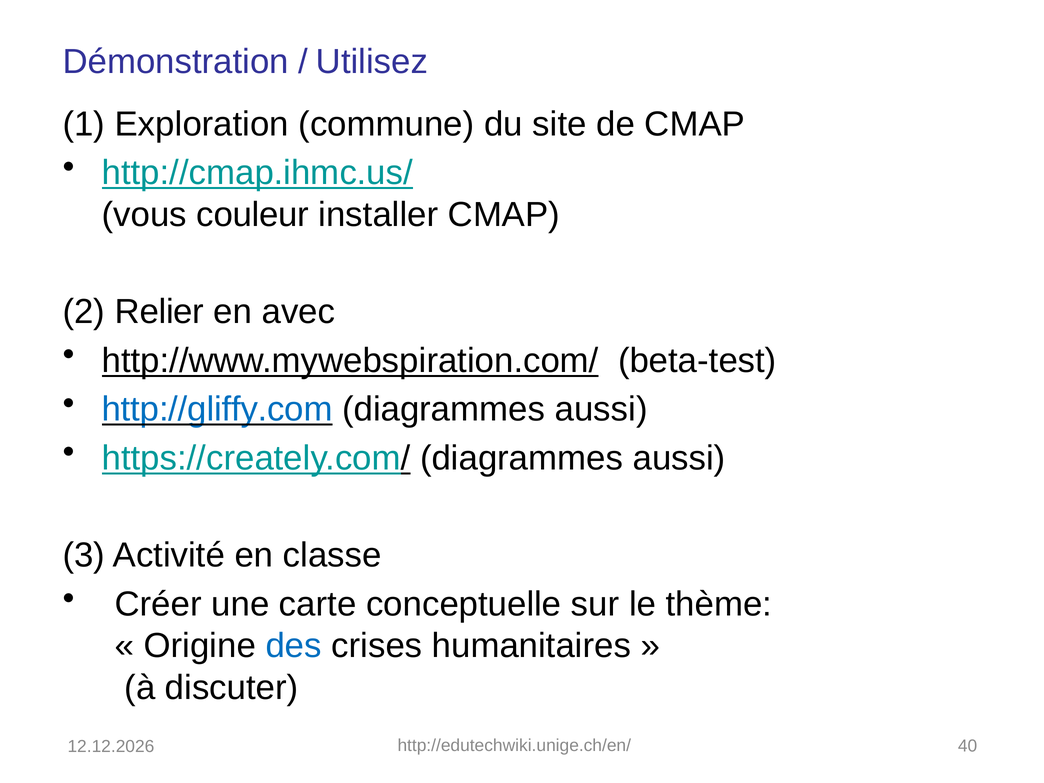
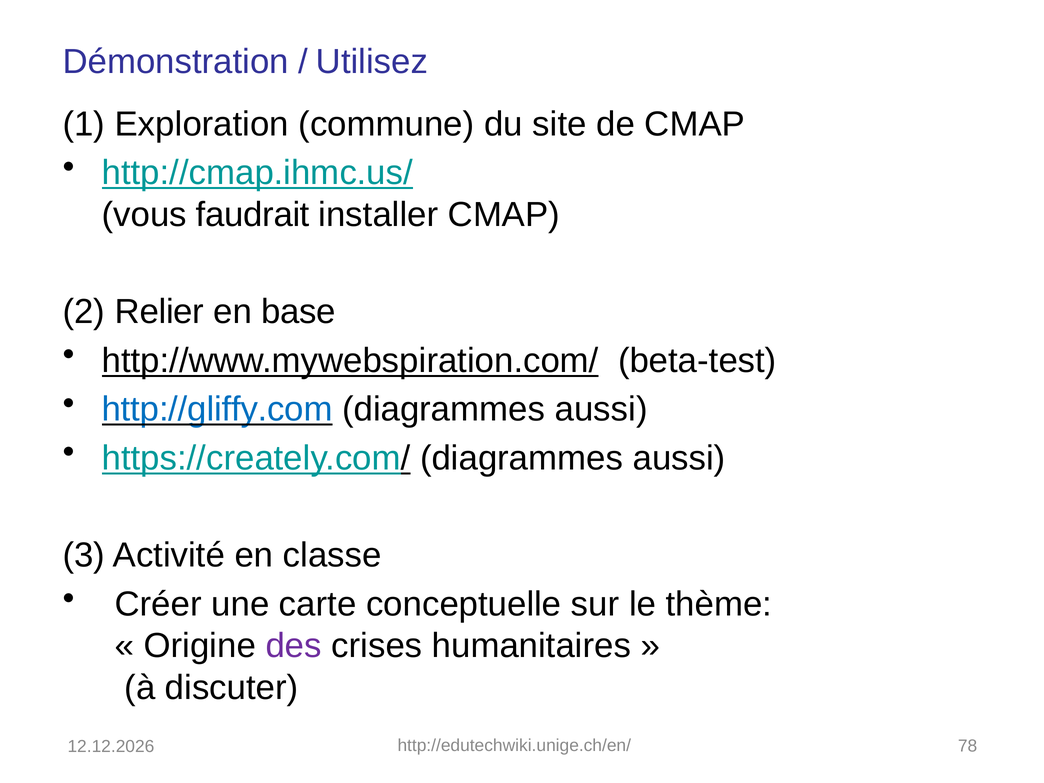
couleur: couleur -> faudrait
avec: avec -> base
des colour: blue -> purple
40: 40 -> 78
